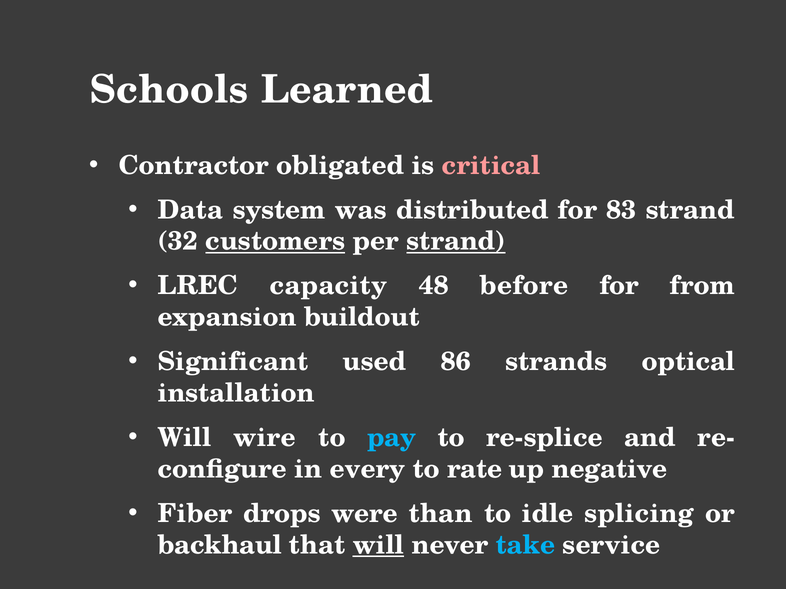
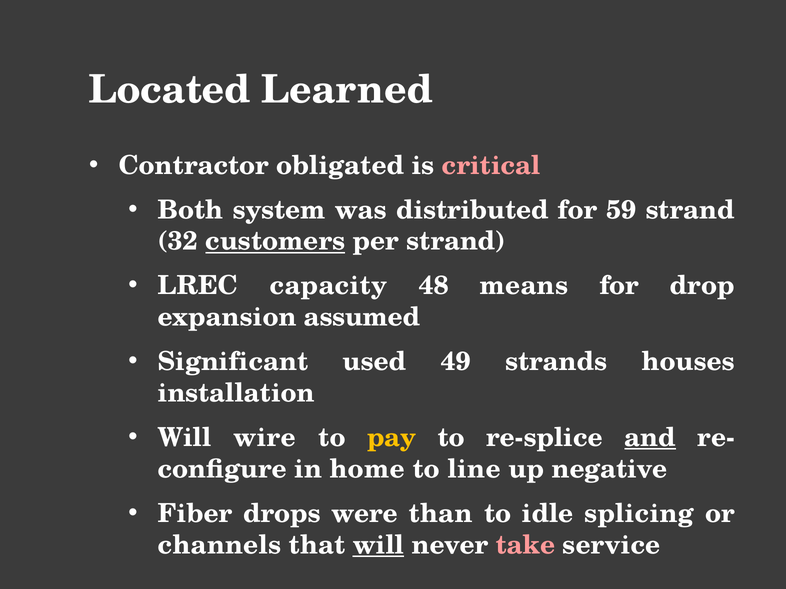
Schools: Schools -> Located
Data: Data -> Both
83: 83 -> 59
strand at (456, 242) underline: present -> none
before: before -> means
from: from -> drop
buildout: buildout -> assumed
86: 86 -> 49
optical: optical -> houses
pay colour: light blue -> yellow
and underline: none -> present
every: every -> home
rate: rate -> line
backhaul: backhaul -> channels
take colour: light blue -> pink
